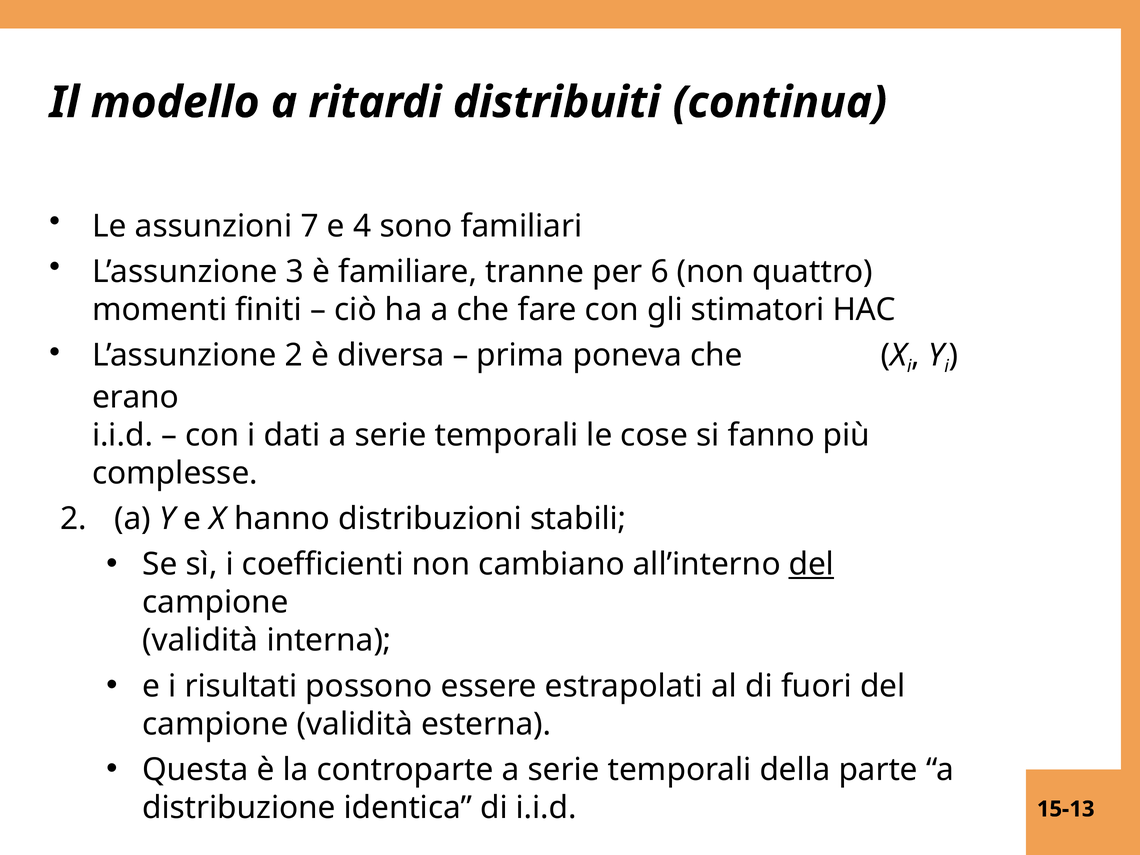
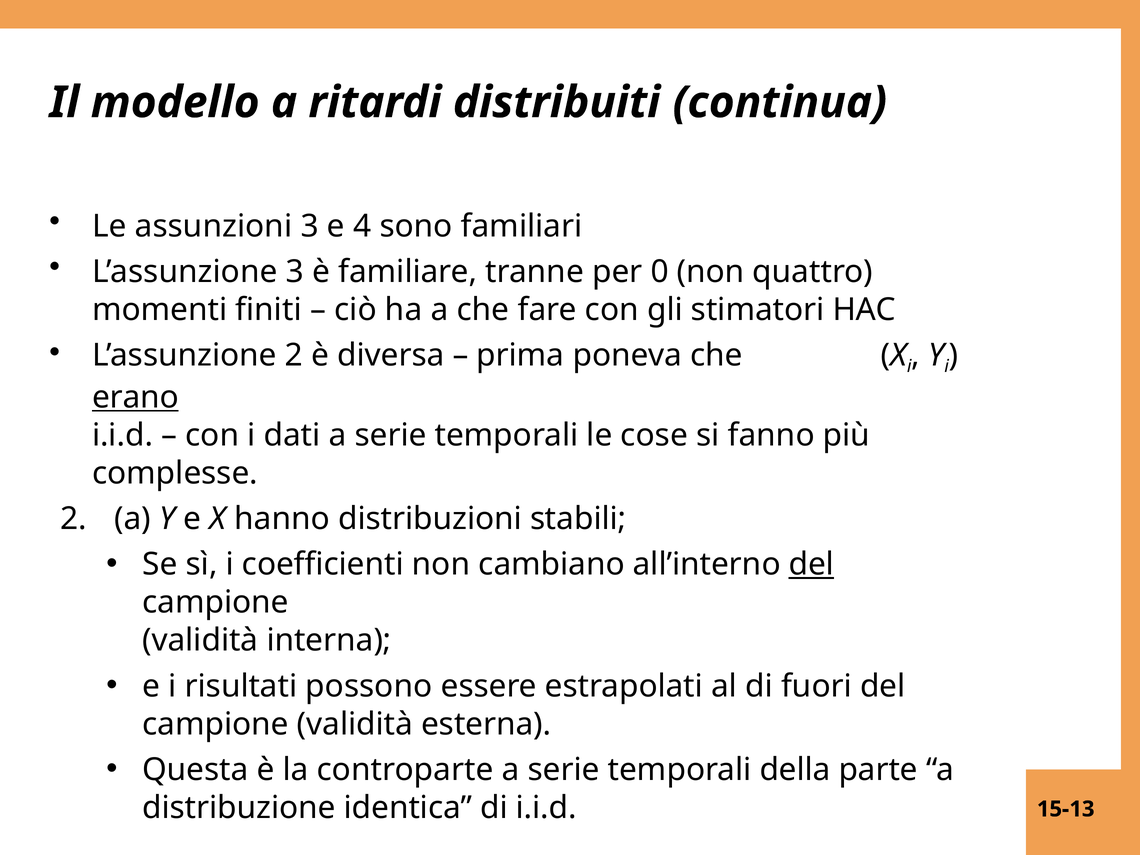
assunzioni 7: 7 -> 3
6: 6 -> 0
erano underline: none -> present
